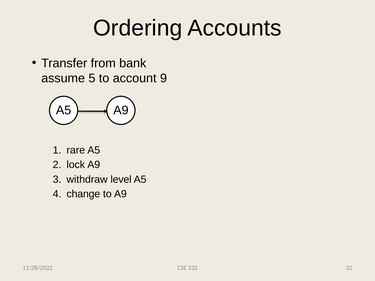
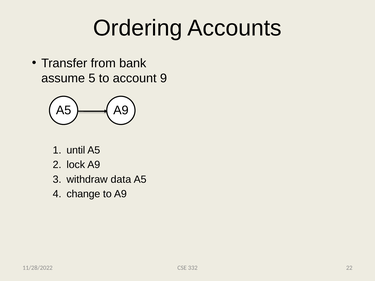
rare: rare -> until
level: level -> data
